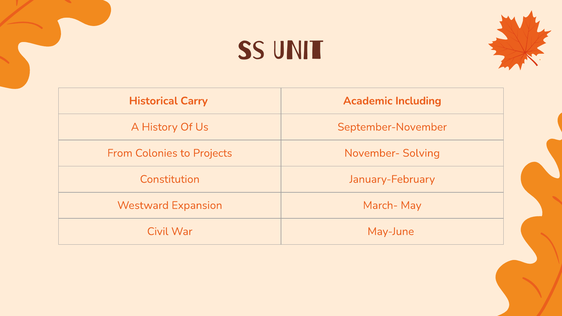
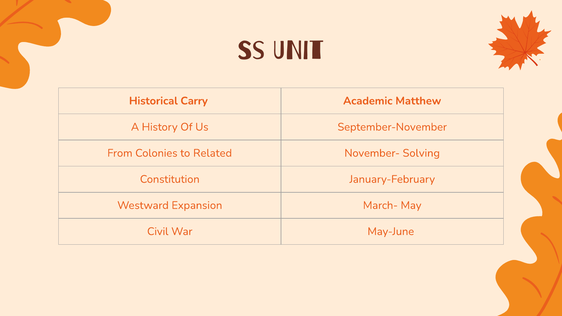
Including: Including -> Matthew
Projects: Projects -> Related
